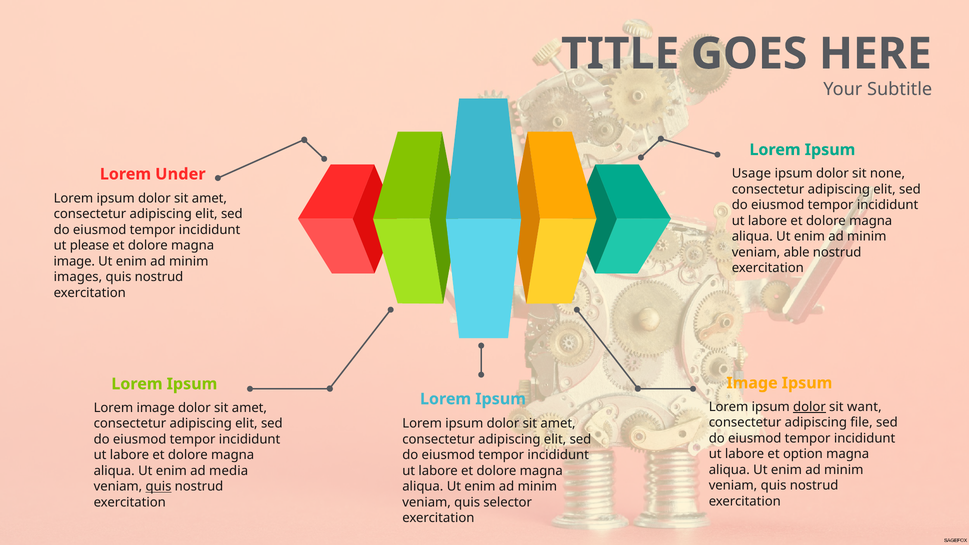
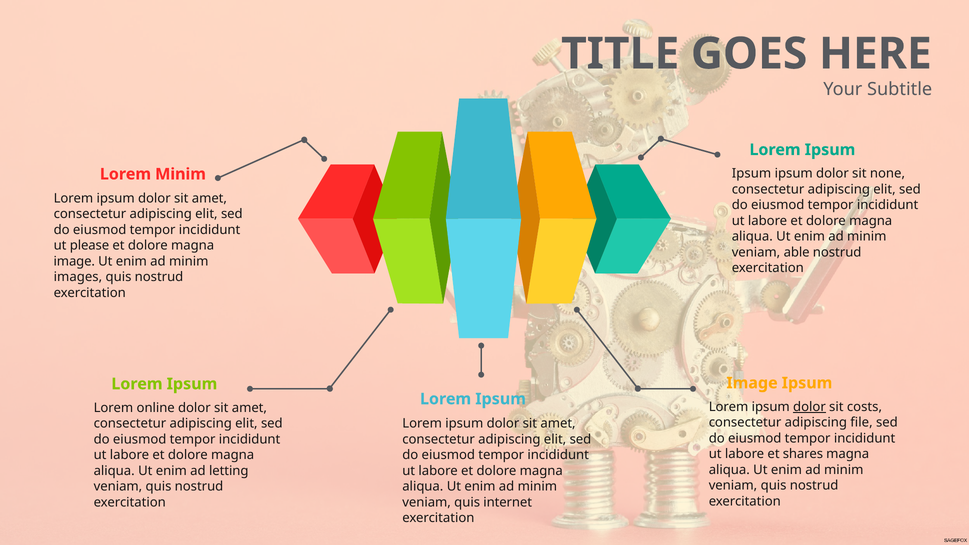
Usage at (751, 174): Usage -> Ipsum
Lorem Under: Under -> Minim
want: want -> costs
Lorem image: image -> online
option: option -> shares
media: media -> letting
quis at (159, 487) underline: present -> none
selector: selector -> internet
